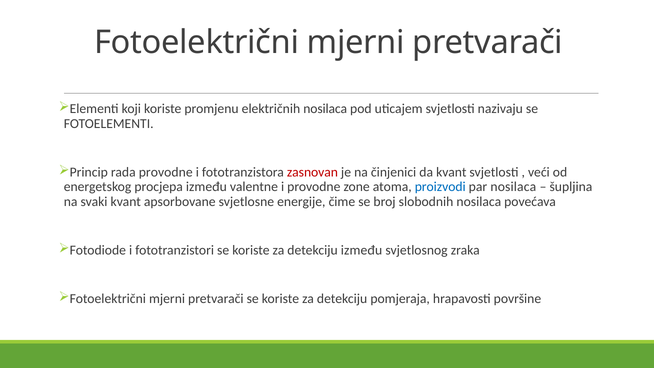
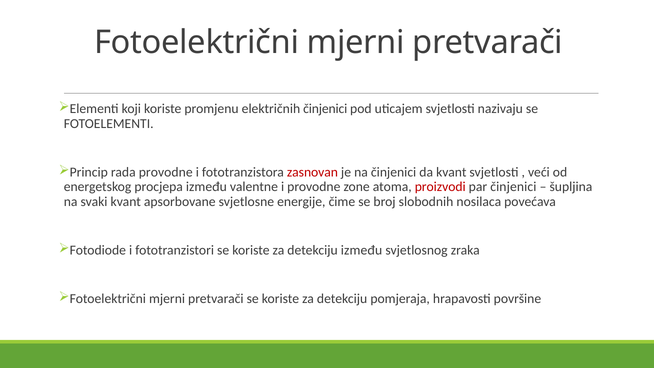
električnih nosilaca: nosilaca -> činjenici
proizvodi colour: blue -> red
par nosilaca: nosilaca -> činjenici
